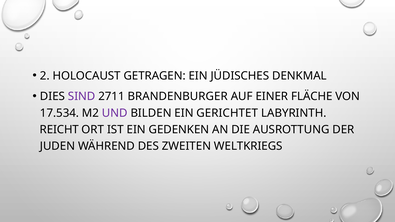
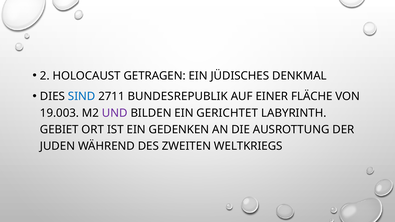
SIND colour: purple -> blue
BRANDENBURGER: BRANDENBURGER -> BUNDESREPUBLIK
17.534: 17.534 -> 19.003
REICHT: REICHT -> GEBIET
